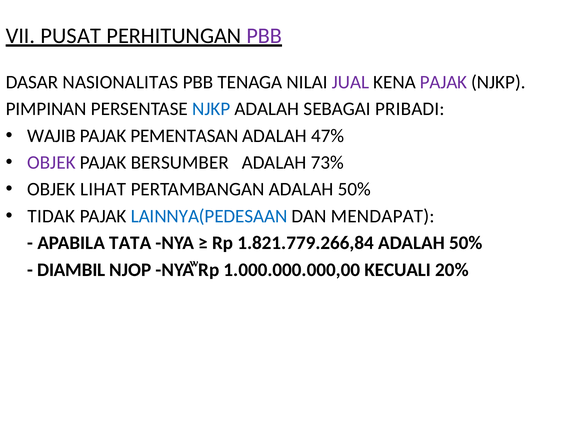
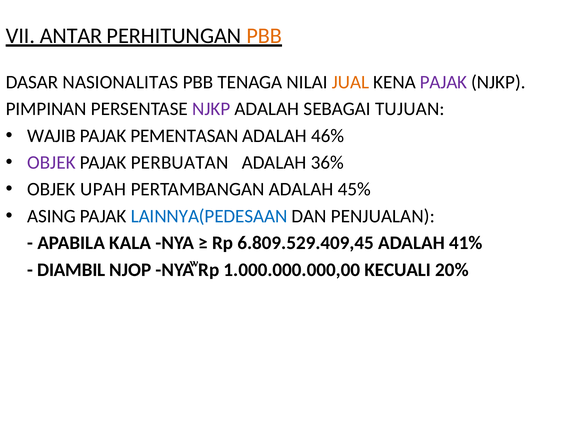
PUSAT: PUSAT -> ANTAR
PBB at (264, 36) colour: purple -> orange
JUAL colour: purple -> orange
NJKP at (211, 109) colour: blue -> purple
PRIBADI: PRIBADI -> TUJUAN
47%: 47% -> 46%
BERSUMBER: BERSUMBER -> PERBUATAN
73%: 73% -> 36%
LIHAT: LIHAT -> UPAH
PERTAMBANGAN ADALAH 50%: 50% -> 45%
TIDAK: TIDAK -> ASING
MENDAPAT: MENDAPAT -> PENJUALAN
TATA: TATA -> KALA
1.821.779.266,84: 1.821.779.266,84 -> 6.809.529.409,45
50% at (466, 243): 50% -> 41%
